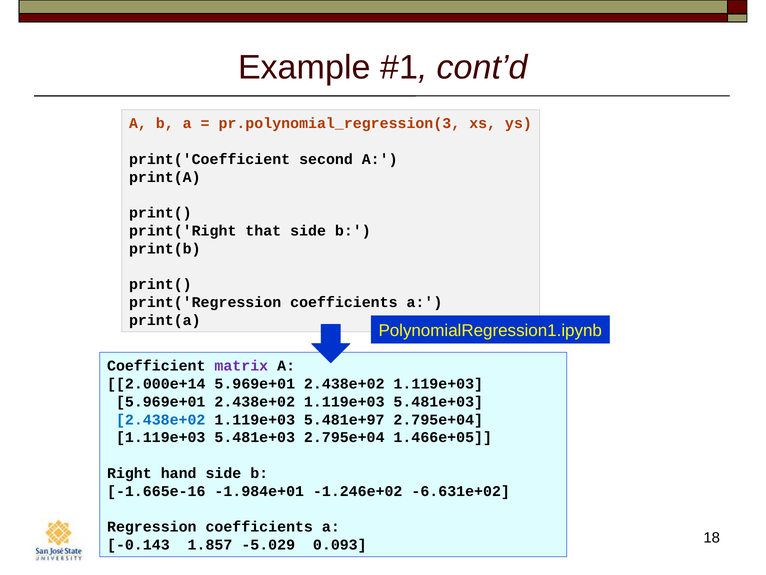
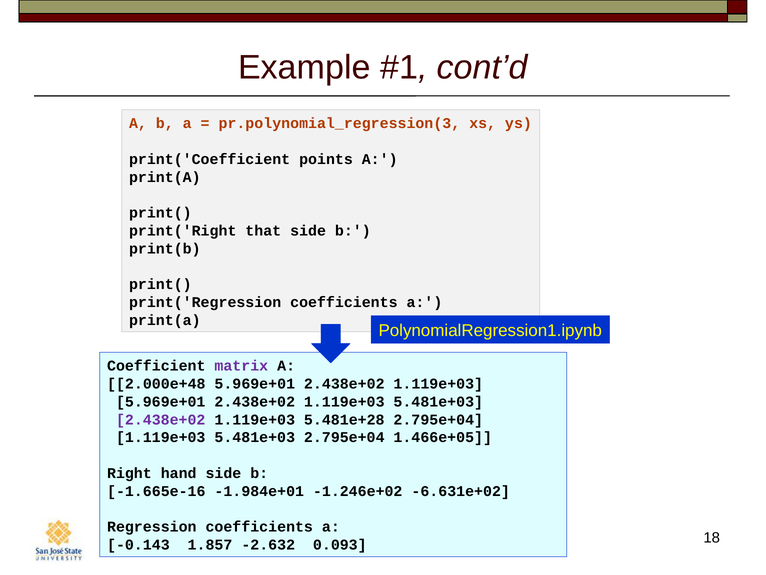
second: second -> points
2.000e+14: 2.000e+14 -> 2.000e+48
2.438e+02 at (161, 419) colour: blue -> purple
5.481e+97: 5.481e+97 -> 5.481e+28
-5.029: -5.029 -> -2.632
